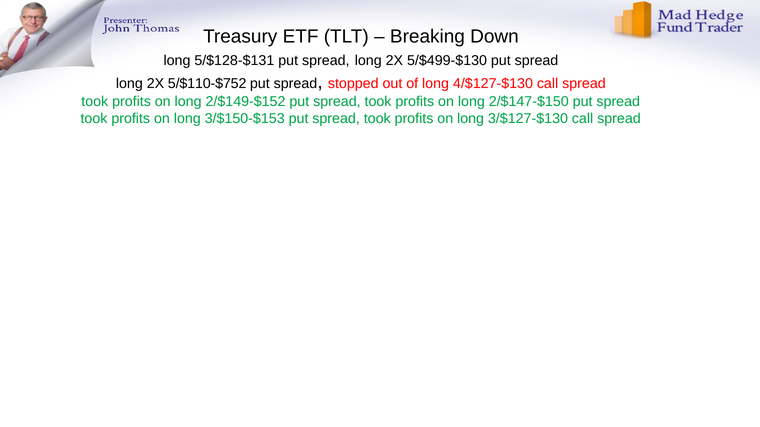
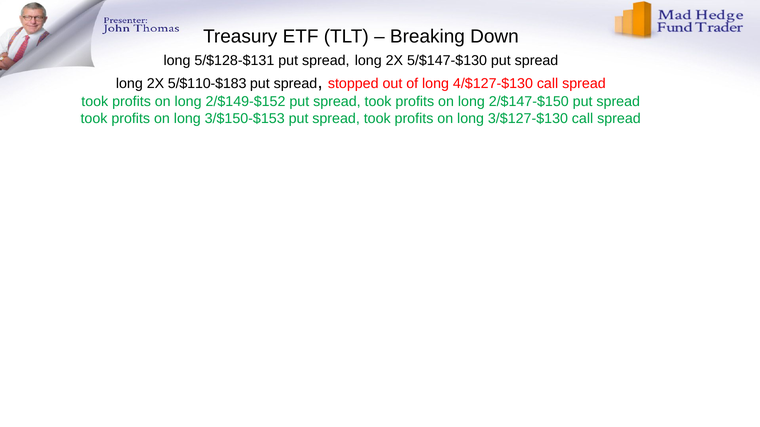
5/$499-$130: 5/$499-$130 -> 5/$147-$130
5/$110-$752: 5/$110-$752 -> 5/$110-$183
